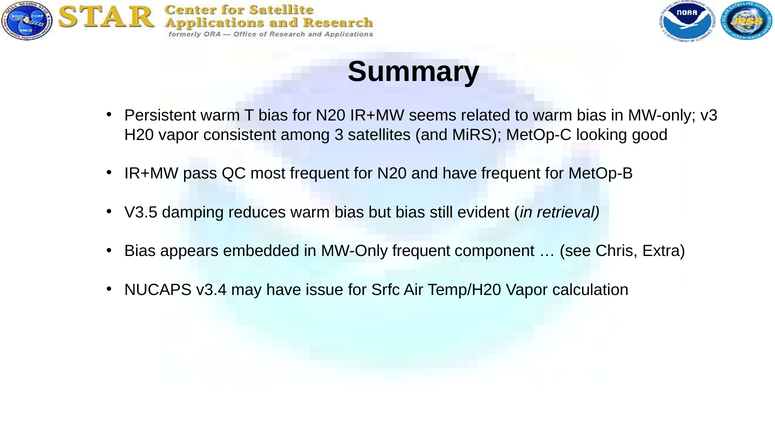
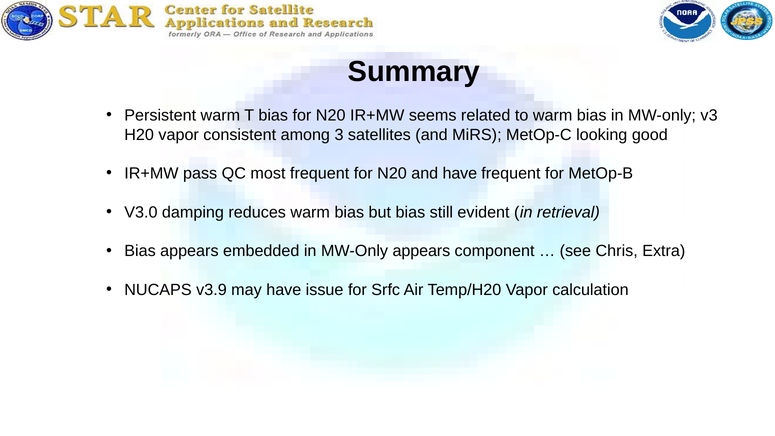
V3.5: V3.5 -> V3.0
MW-Only frequent: frequent -> appears
v3.4: v3.4 -> v3.9
